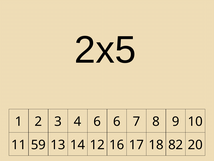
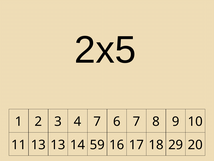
4 6: 6 -> 7
11 59: 59 -> 13
12: 12 -> 59
82: 82 -> 29
